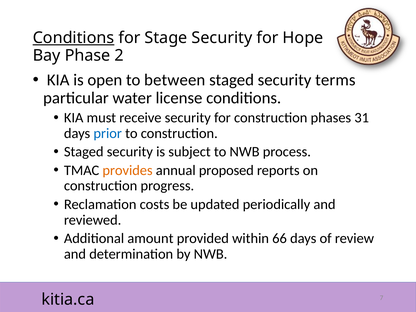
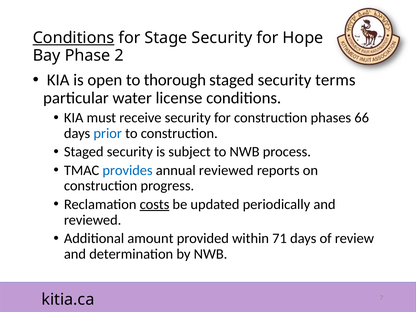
between: between -> thorough
31: 31 -> 66
provides colour: orange -> blue
annual proposed: proposed -> reviewed
costs underline: none -> present
66: 66 -> 71
